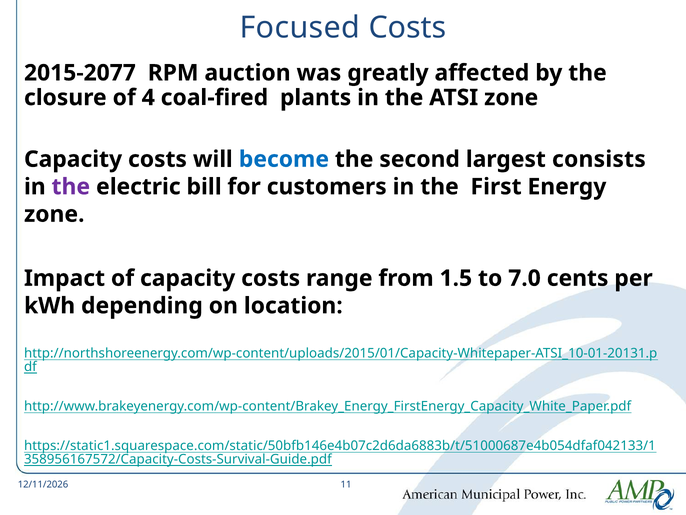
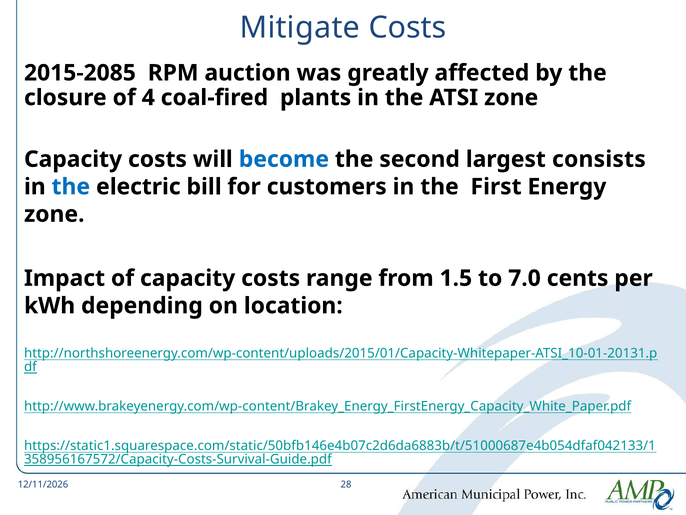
Focused: Focused -> Mitigate
2015-2077: 2015-2077 -> 2015-2085
the at (71, 187) colour: purple -> blue
11: 11 -> 28
